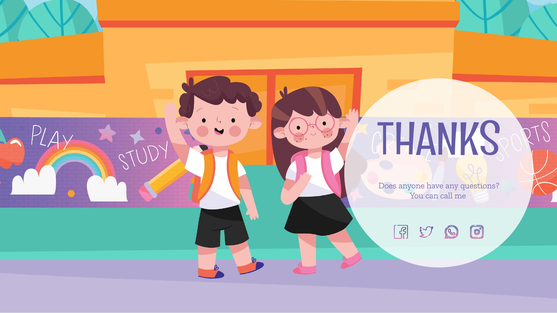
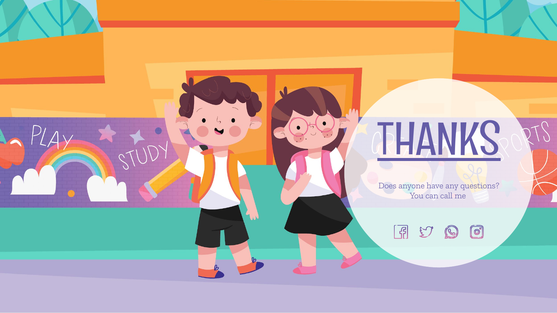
THANKS underline: none -> present
